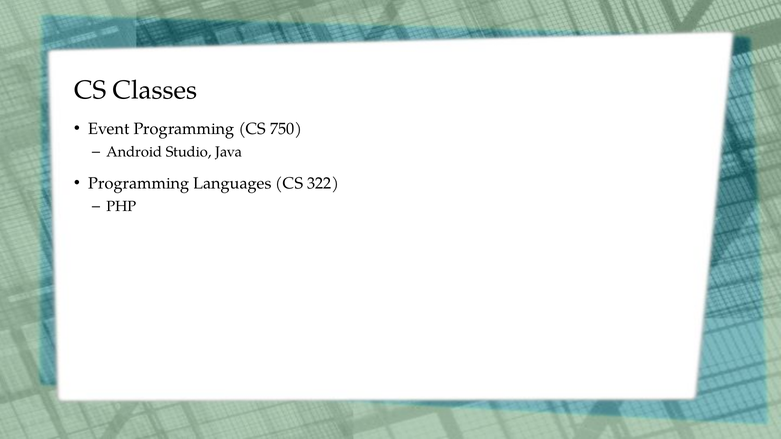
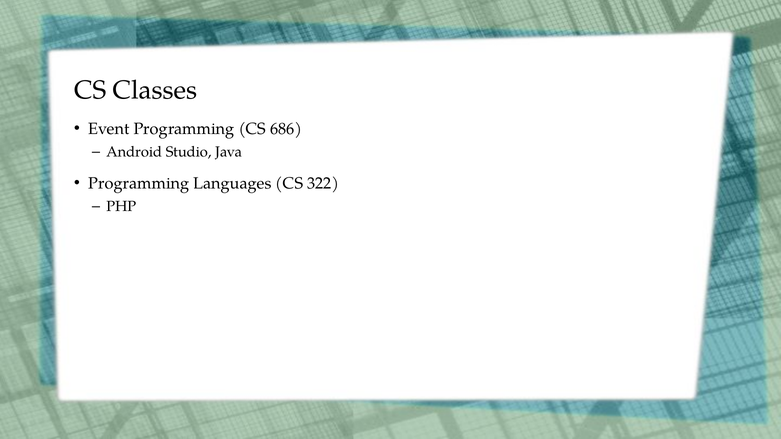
750: 750 -> 686
